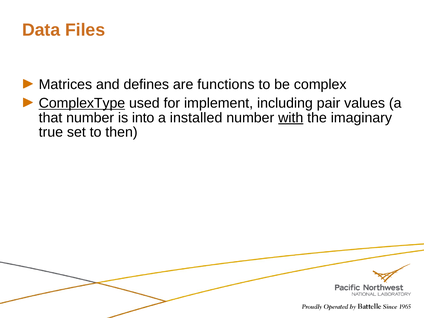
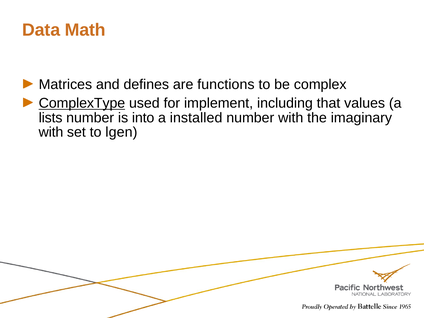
Files: Files -> Math
pair: pair -> that
that: that -> lists
with at (291, 118) underline: present -> none
true at (51, 132): true -> with
then: then -> lgen
